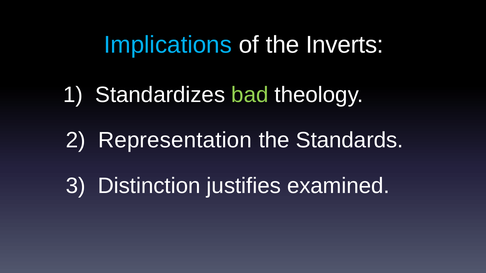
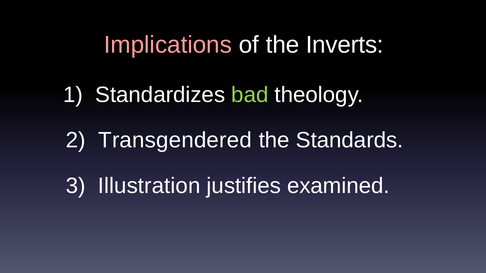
Implications colour: light blue -> pink
Representation: Representation -> Transgendered
Distinction: Distinction -> Illustration
